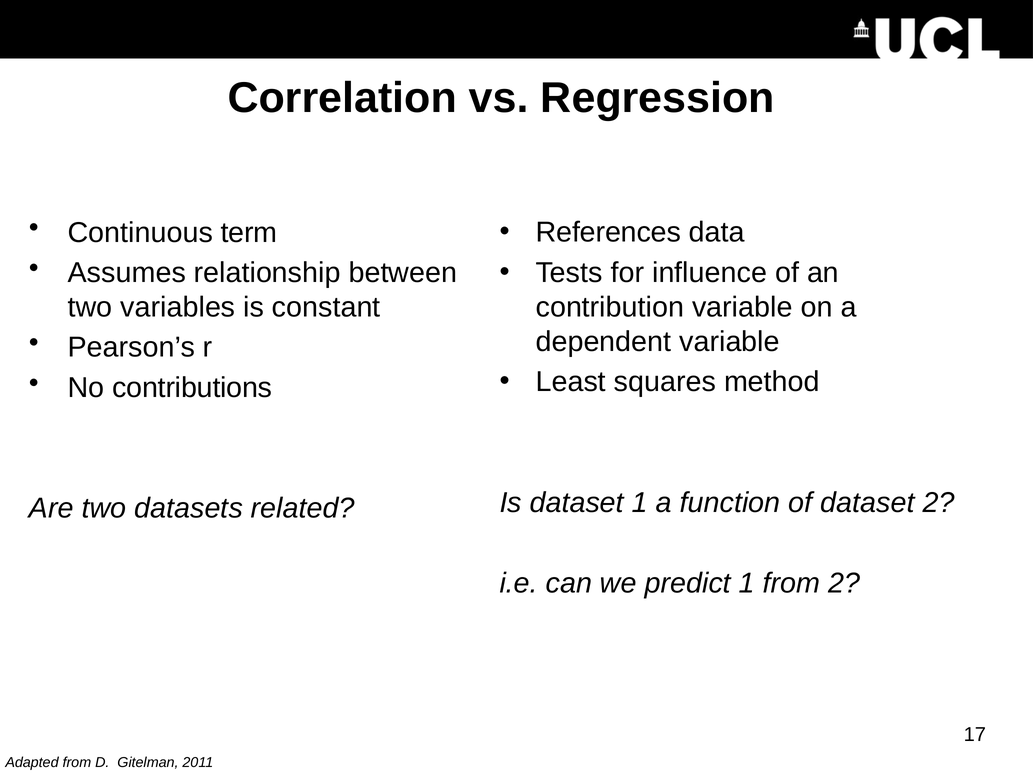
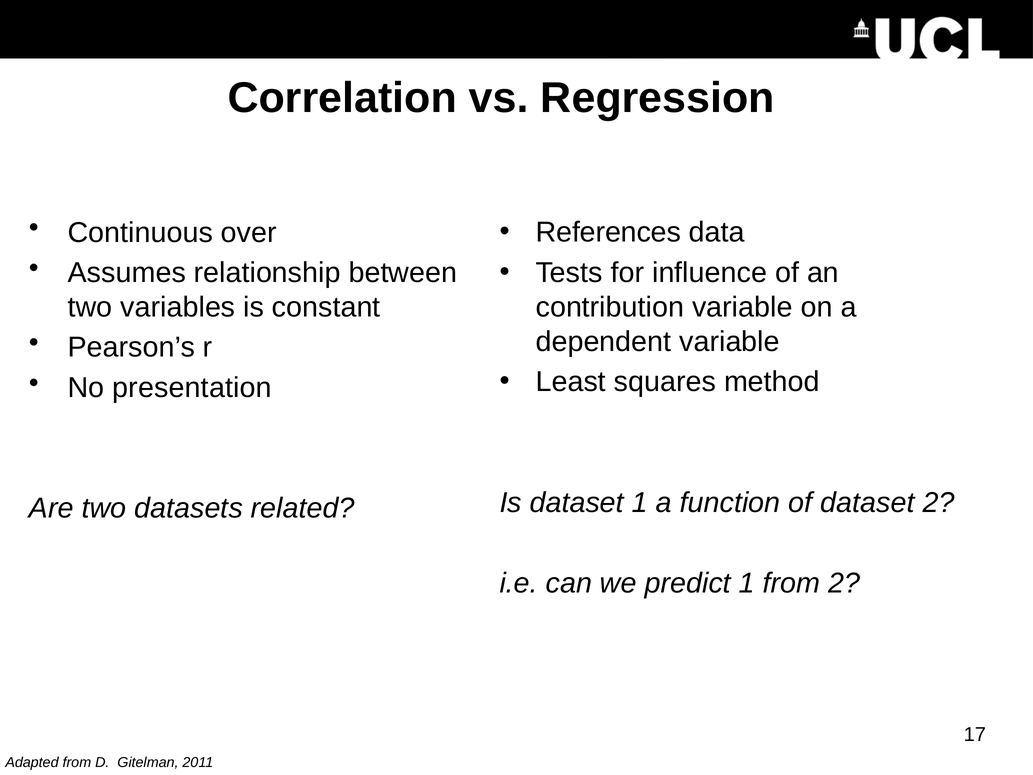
term: term -> over
contributions: contributions -> presentation
